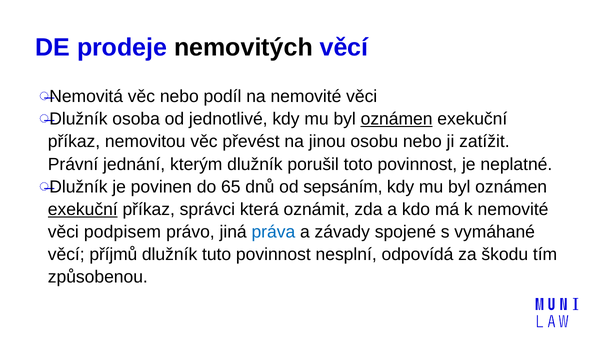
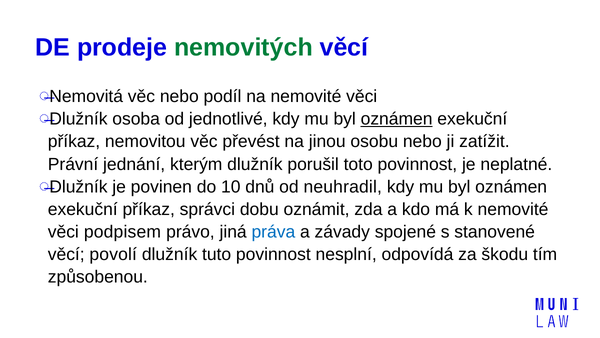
nemovitých colour: black -> green
65: 65 -> 10
sepsáním: sepsáním -> neuhradil
exekuční at (83, 209) underline: present -> none
která: která -> dobu
vymáhané: vymáhané -> stanovené
příjmů: příjmů -> povolí
